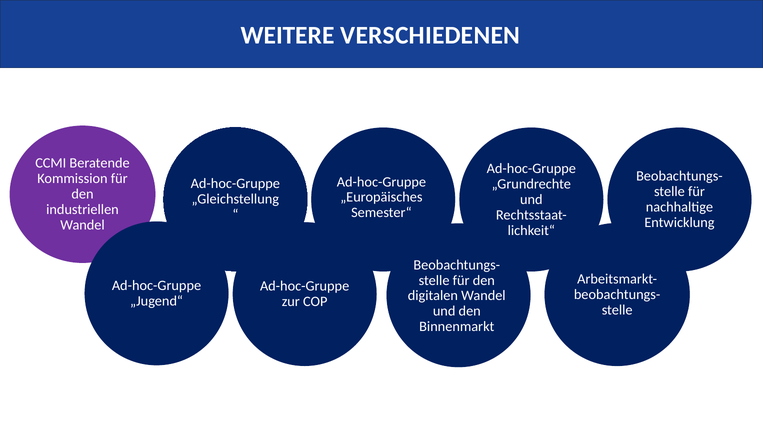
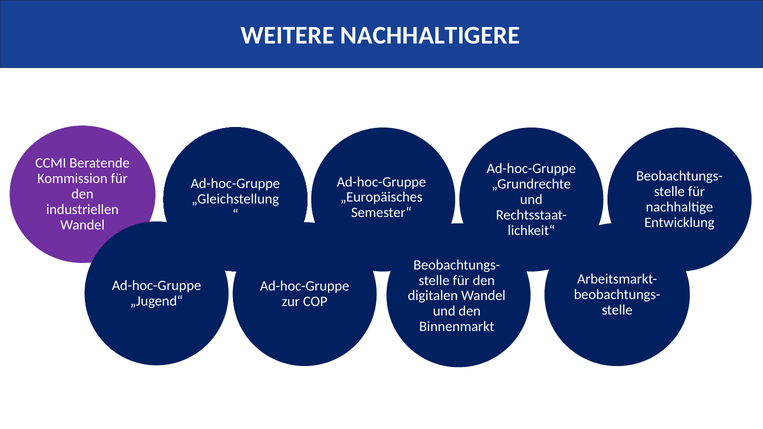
VERSCHIEDENEN: VERSCHIEDENEN -> NACHHALTIGERE
